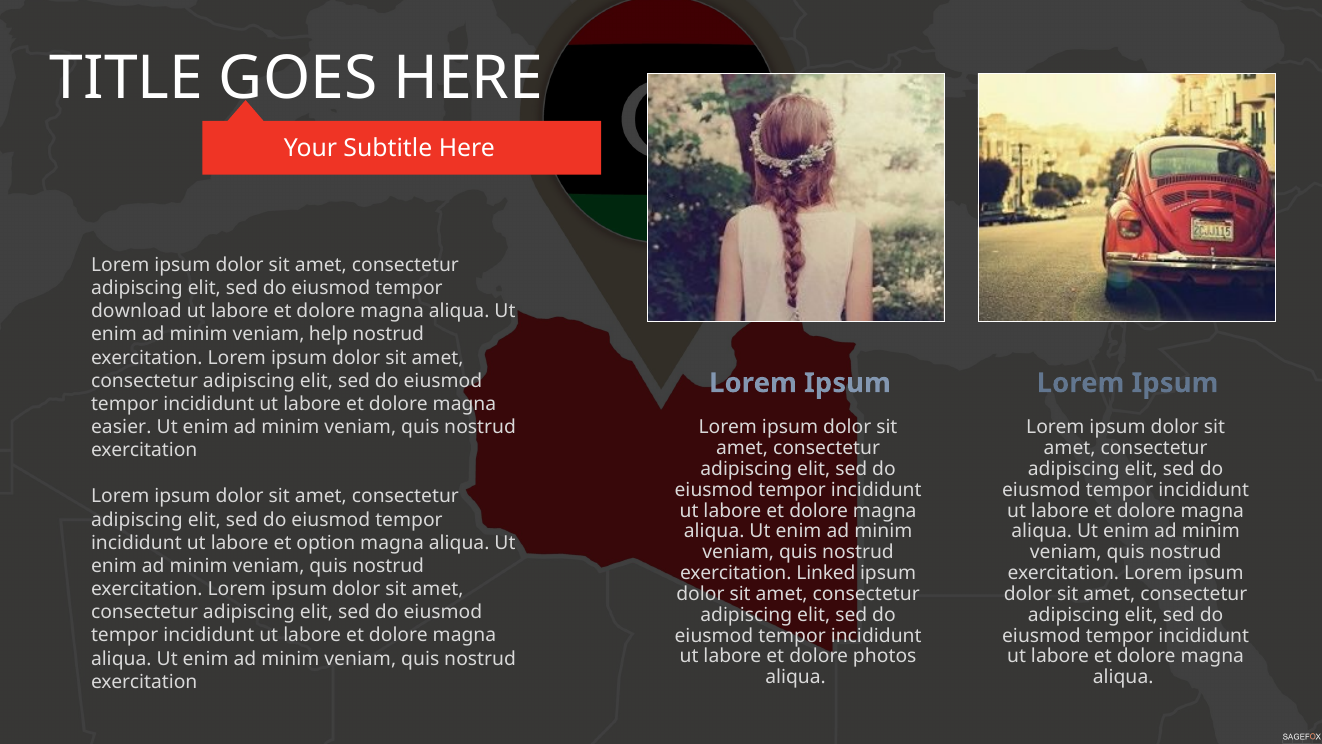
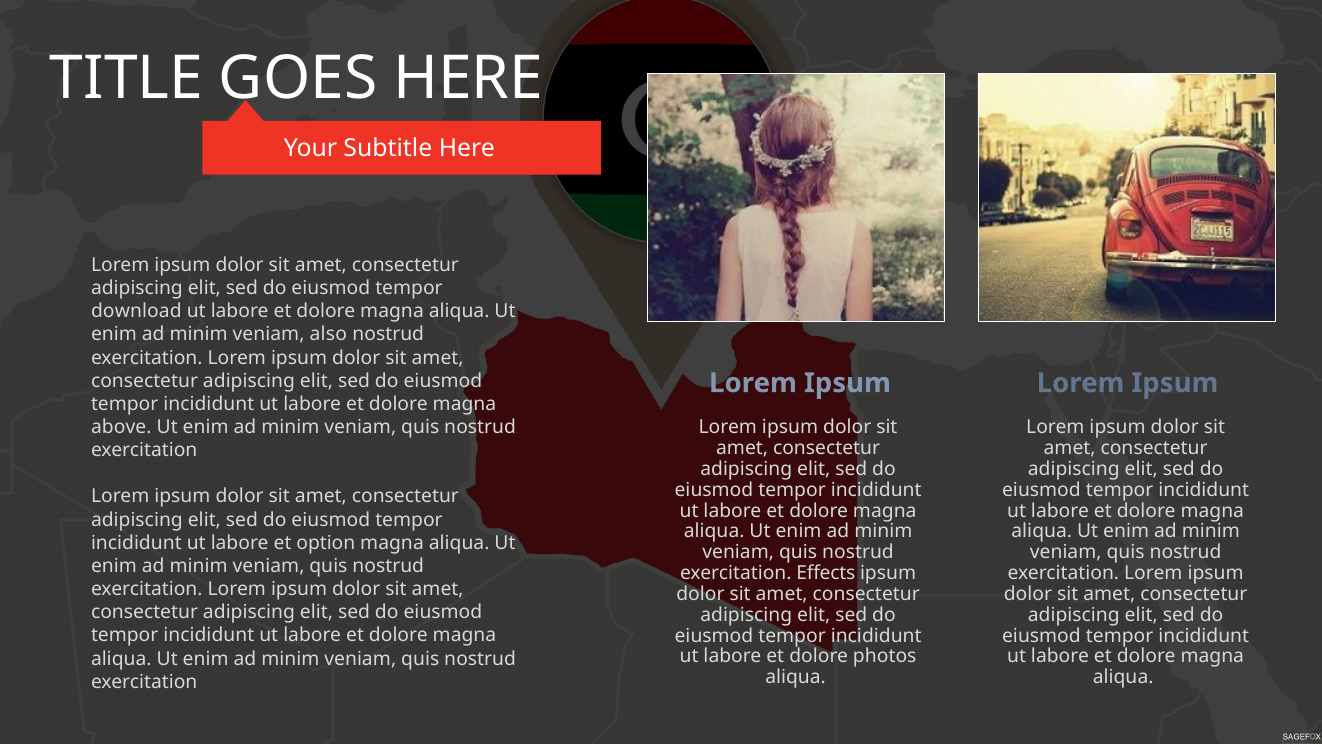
help: help -> also
easier: easier -> above
Linked: Linked -> Effects
